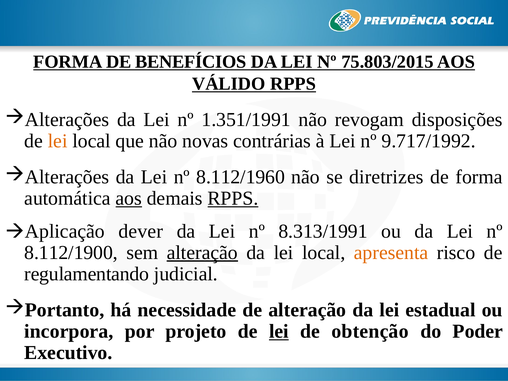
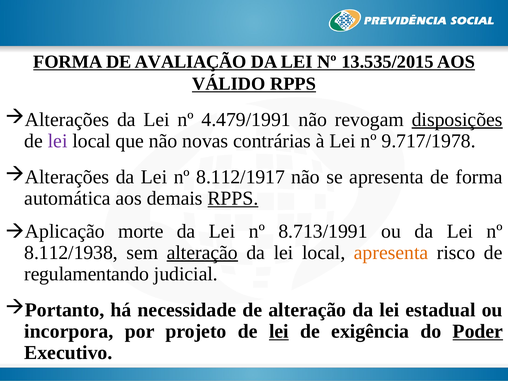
BENEFÍCIOS: BENEFÍCIOS -> AVALIAÇÃO
75.803/2015: 75.803/2015 -> 13.535/2015
1.351/1991: 1.351/1991 -> 4.479/1991
disposições underline: none -> present
lei at (58, 141) colour: orange -> purple
9.717/1992: 9.717/1992 -> 9.717/1978
8.112/1960: 8.112/1960 -> 8.112/1917
se diretrizes: diretrizes -> apresenta
aos at (129, 198) underline: present -> none
dever: dever -> morte
8.313/1991: 8.313/1991 -> 8.713/1991
8.112/1900: 8.112/1900 -> 8.112/1938
obtenção: obtenção -> exigência
Poder underline: none -> present
